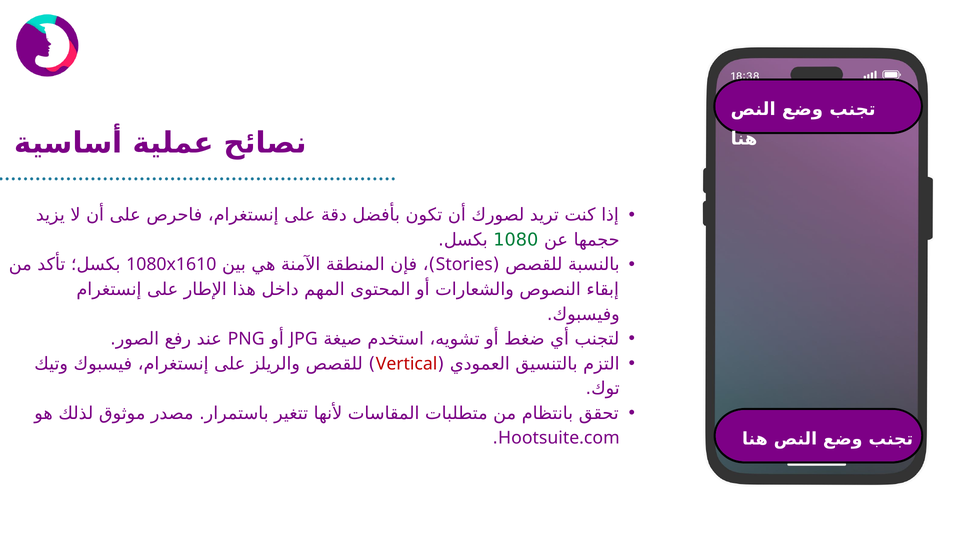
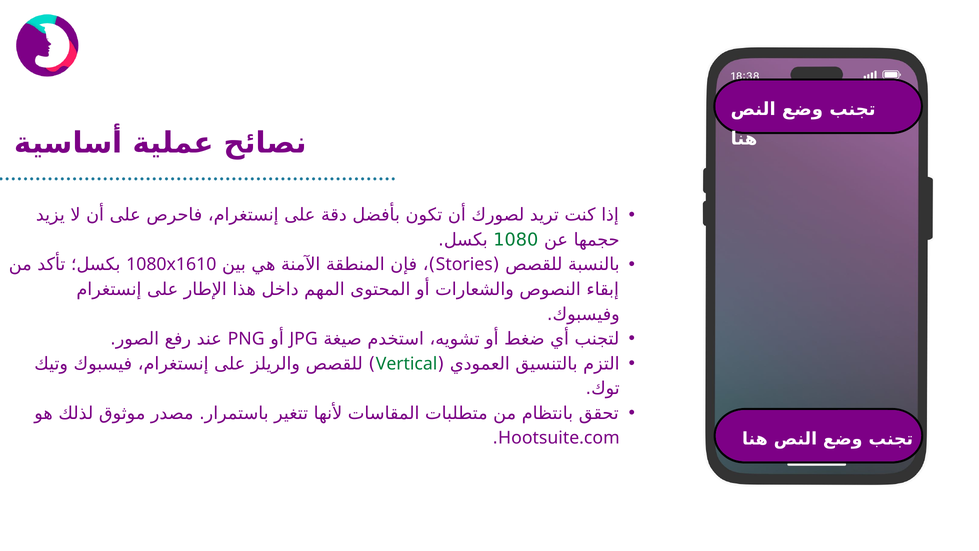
Vertical colour: red -> green
